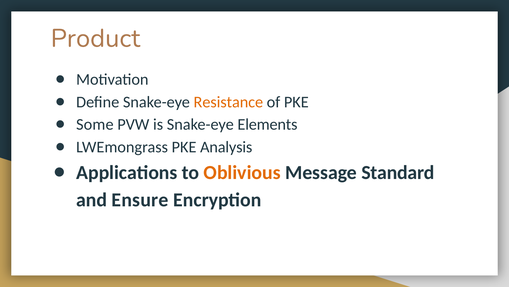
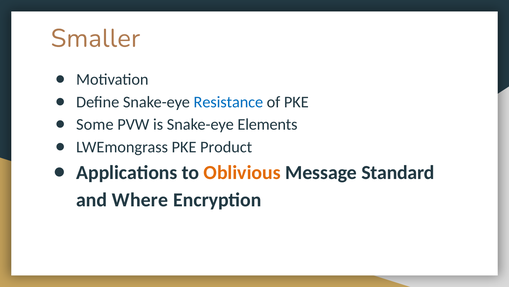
Product: Product -> Smaller
Resistance colour: orange -> blue
Analysis: Analysis -> Product
Ensure: Ensure -> Where
